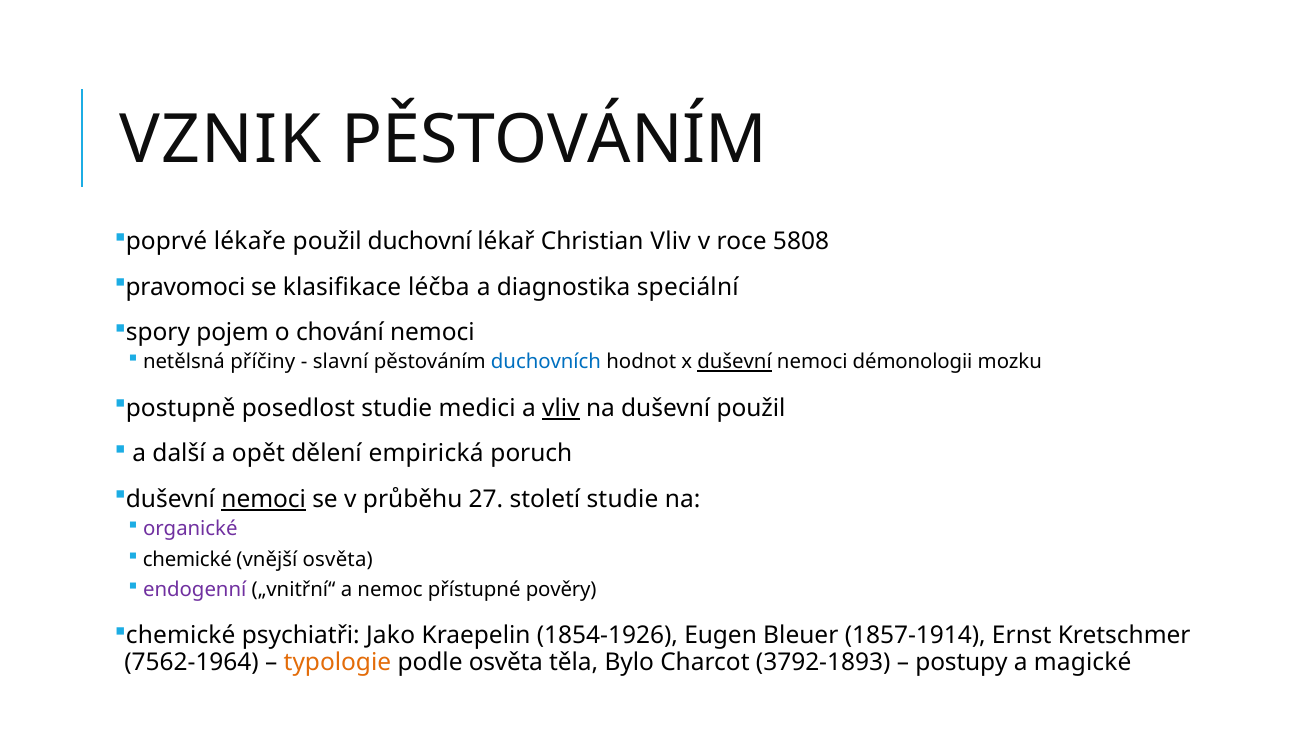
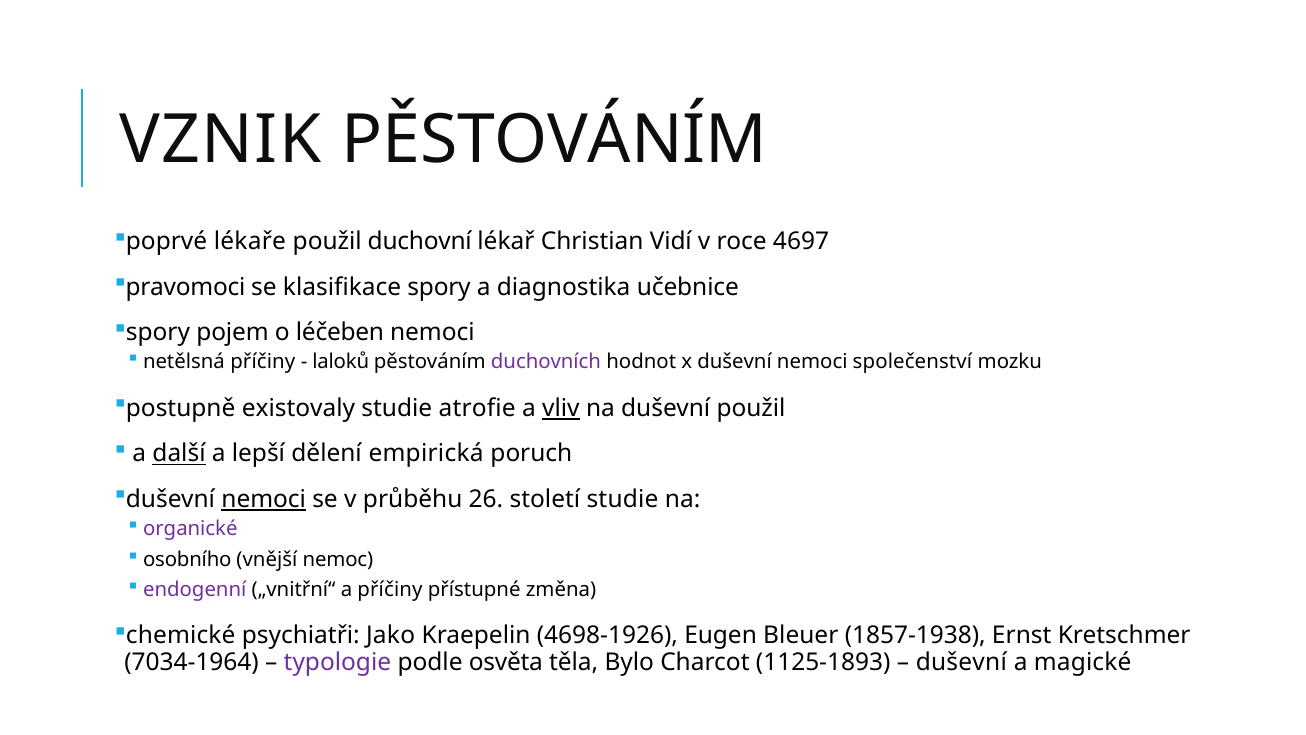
Christian Vliv: Vliv -> Vidí
5808: 5808 -> 4697
klasifikace léčba: léčba -> spory
speciální: speciální -> učebnice
chování: chování -> léčeben
slavní: slavní -> laloků
duchovních colour: blue -> purple
duševní at (735, 362) underline: present -> none
démonologii: démonologii -> společenství
posedlost: posedlost -> existovaly
medici: medici -> atrofie
další underline: none -> present
opět: opět -> lepší
27: 27 -> 26
chemické at (187, 559): chemické -> osobního
vnější osvěta: osvěta -> nemoc
a nemoc: nemoc -> příčiny
pověry: pověry -> změna
1854-1926: 1854-1926 -> 4698-1926
1857-1914: 1857-1914 -> 1857-1938
7562-1964: 7562-1964 -> 7034-1964
typologie colour: orange -> purple
3792-1893: 3792-1893 -> 1125-1893
postupy at (962, 662): postupy -> duševní
